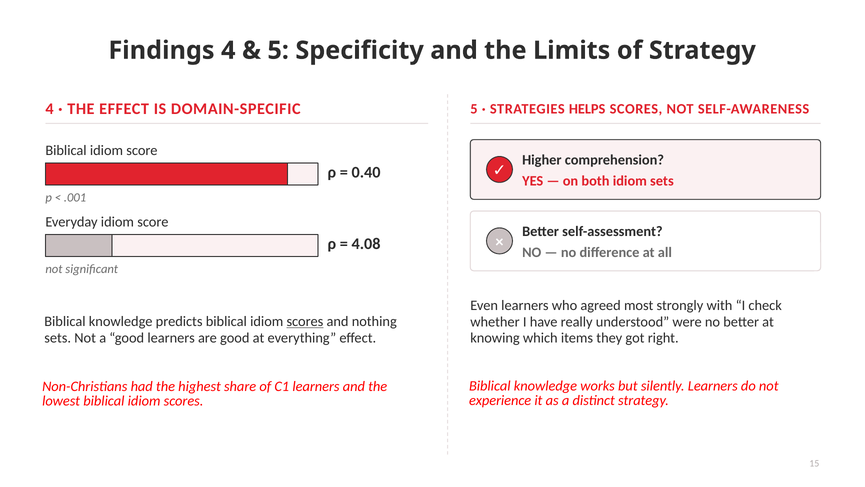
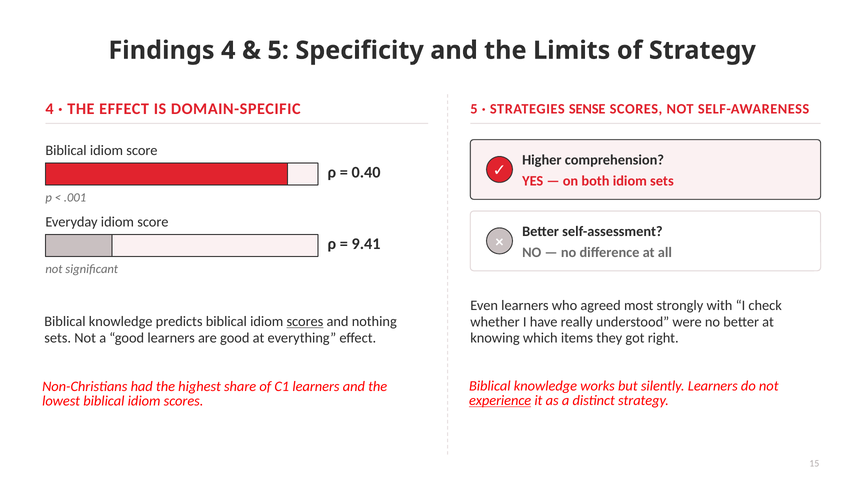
HELPS: HELPS -> SENSE
4.08: 4.08 -> 9.41
experience underline: none -> present
